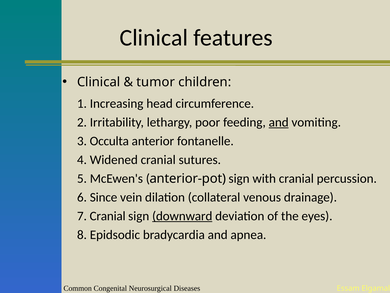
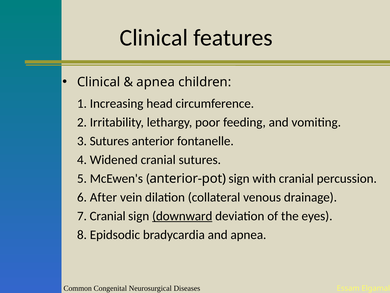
tumor at (156, 82): tumor -> apnea
and at (279, 122) underline: present -> none
3 Occulta: Occulta -> Sutures
Since: Since -> After
